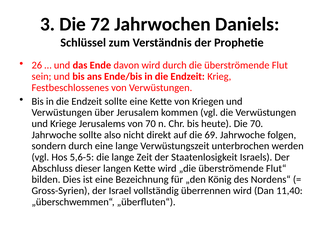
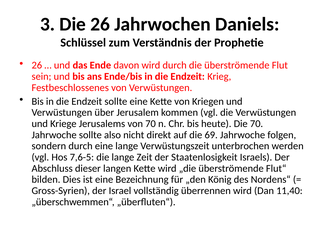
Die 72: 72 -> 26
5,6-5: 5,6-5 -> 7,6-5
